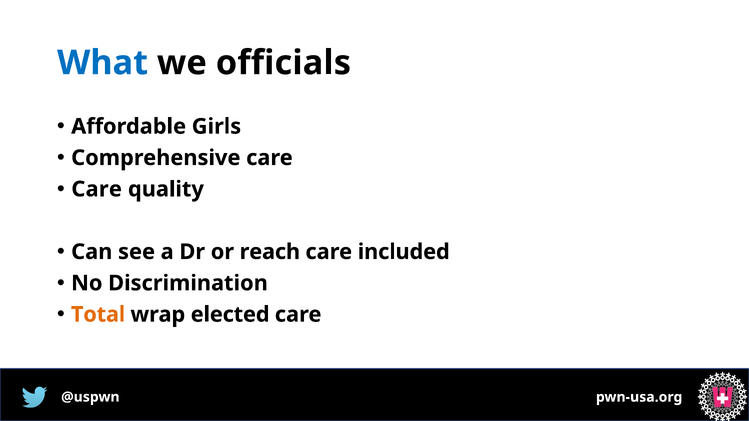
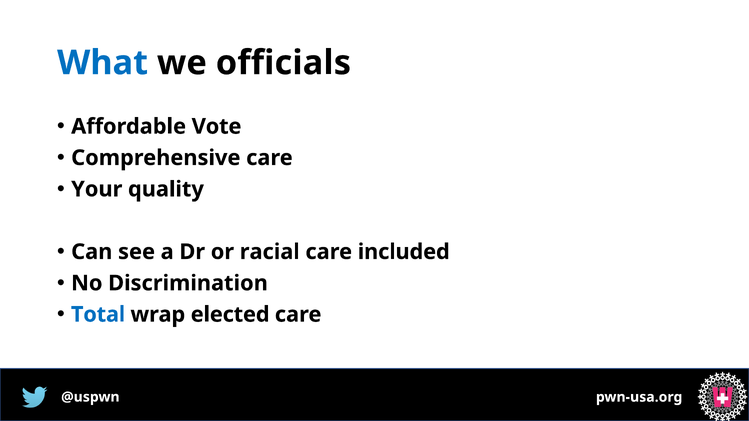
Girls: Girls -> Vote
Care at (97, 189): Care -> Your
reach: reach -> racial
Total colour: orange -> blue
